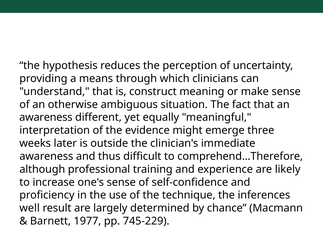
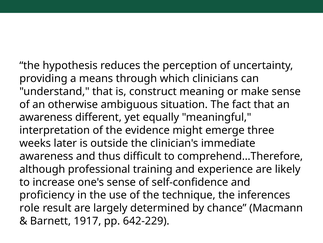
well: well -> role
1977: 1977 -> 1917
745-229: 745-229 -> 642-229
